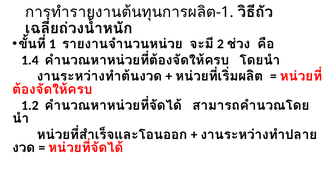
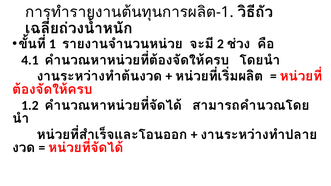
1.4: 1.4 -> 4.1
